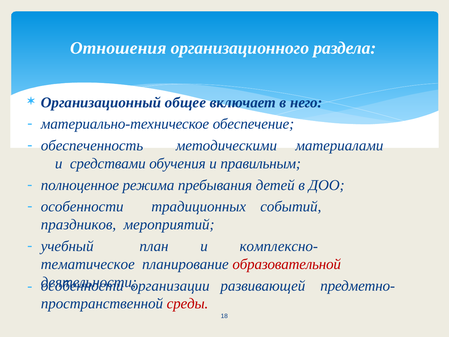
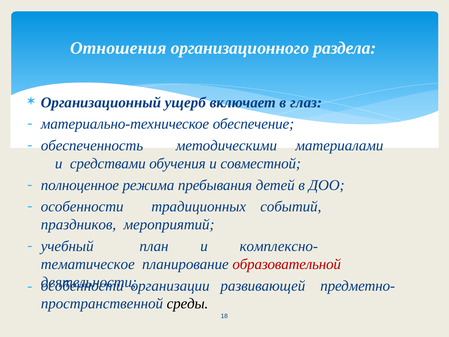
общее: общее -> ущерб
него: него -> глаз
правильным: правильным -> совместной
среды colour: red -> black
